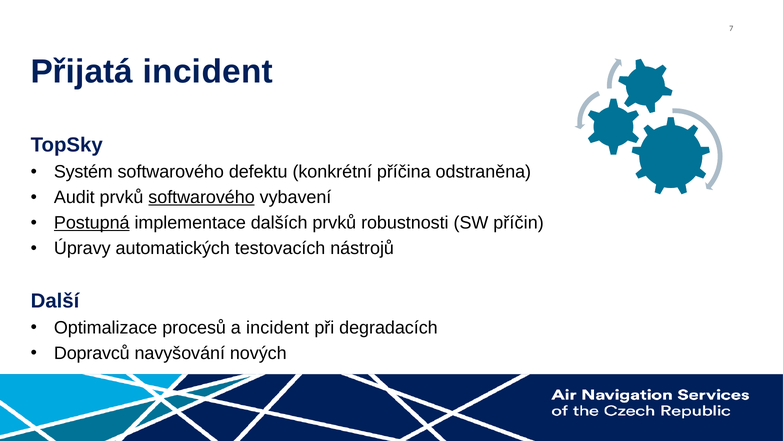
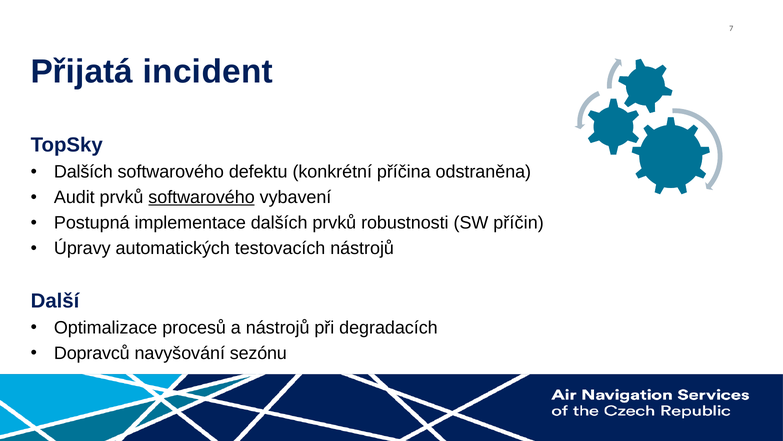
Systém at (83, 172): Systém -> Dalších
Postupná underline: present -> none
a incident: incident -> nástrojů
nových: nových -> sezónu
